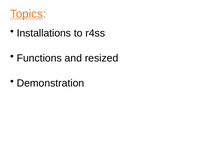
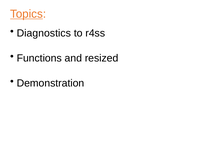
Installations: Installations -> Diagnostics
